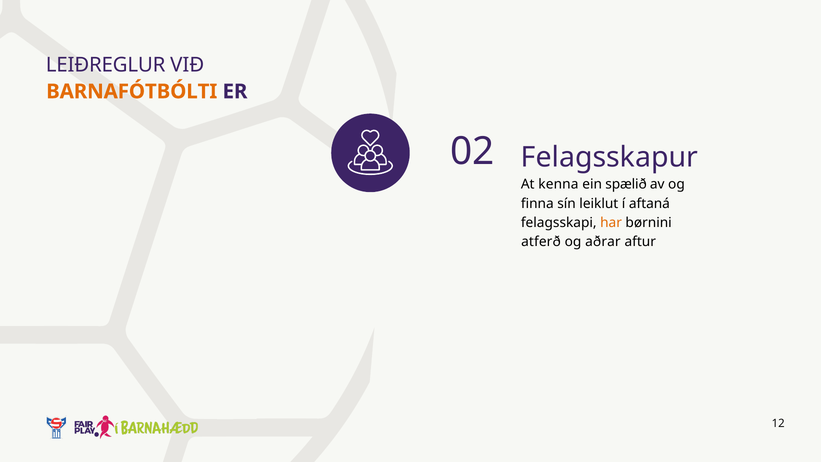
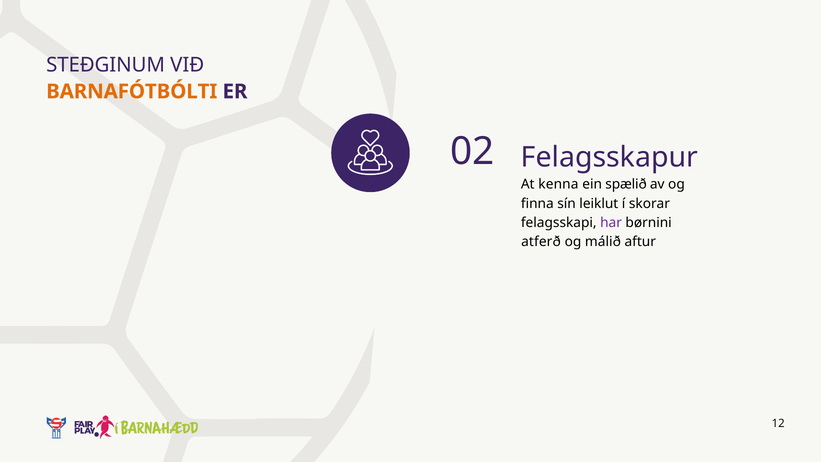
LEIÐREGLUR: LEIÐREGLUR -> STEÐGINUM
aftaná: aftaná -> skorar
har colour: orange -> purple
aðrar: aðrar -> málið
